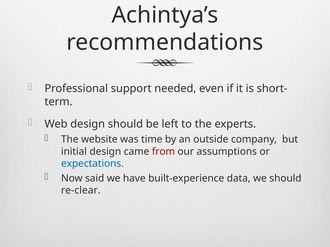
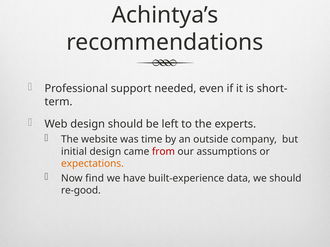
expectations colour: blue -> orange
said: said -> find
re-clear: re-clear -> re-good
